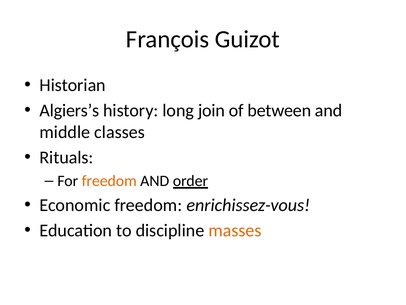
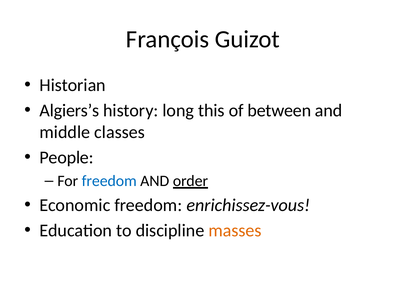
join: join -> this
Rituals: Rituals -> People
freedom at (109, 181) colour: orange -> blue
